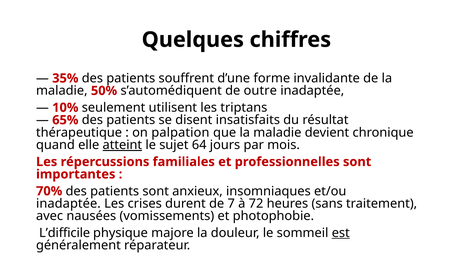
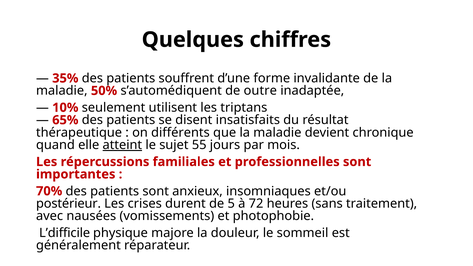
palpation: palpation -> différents
64: 64 -> 55
inadaptée at (68, 204): inadaptée -> postérieur
7: 7 -> 5
est underline: present -> none
